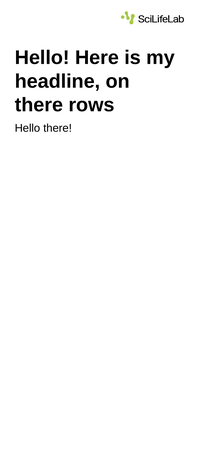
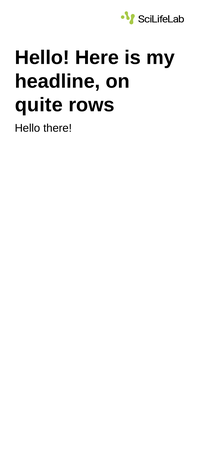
there at (39, 105): there -> quite
